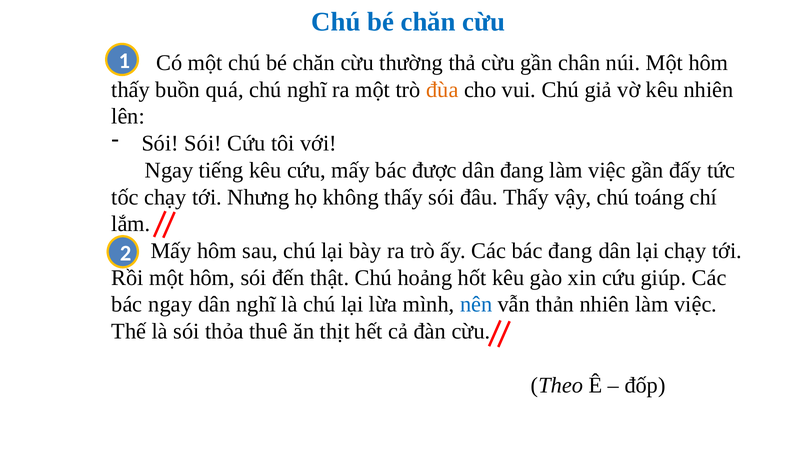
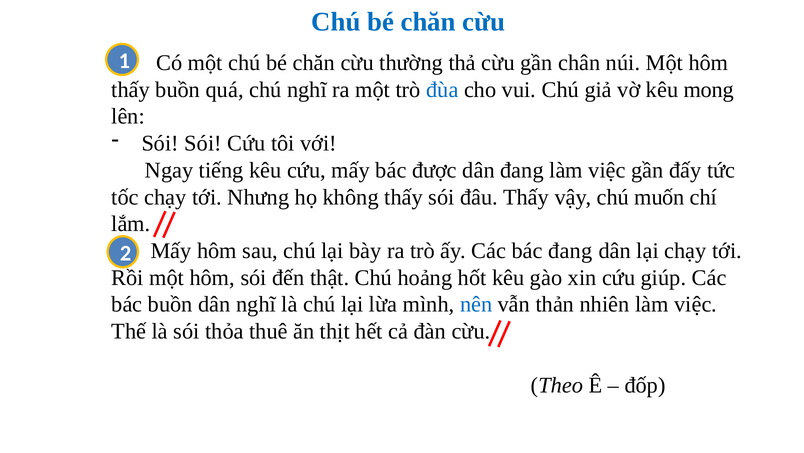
đùa colour: orange -> blue
kêu nhiên: nhiên -> mong
toáng: toáng -> muốn
bác ngay: ngay -> buồn
